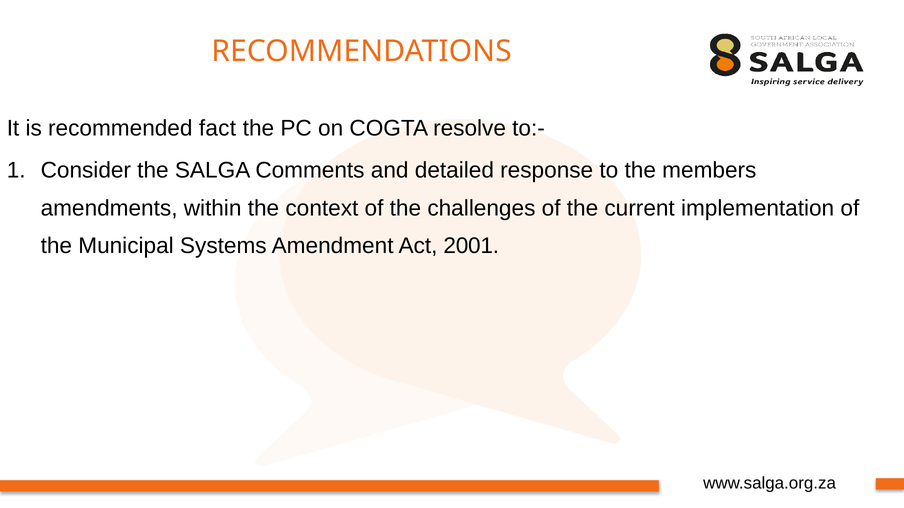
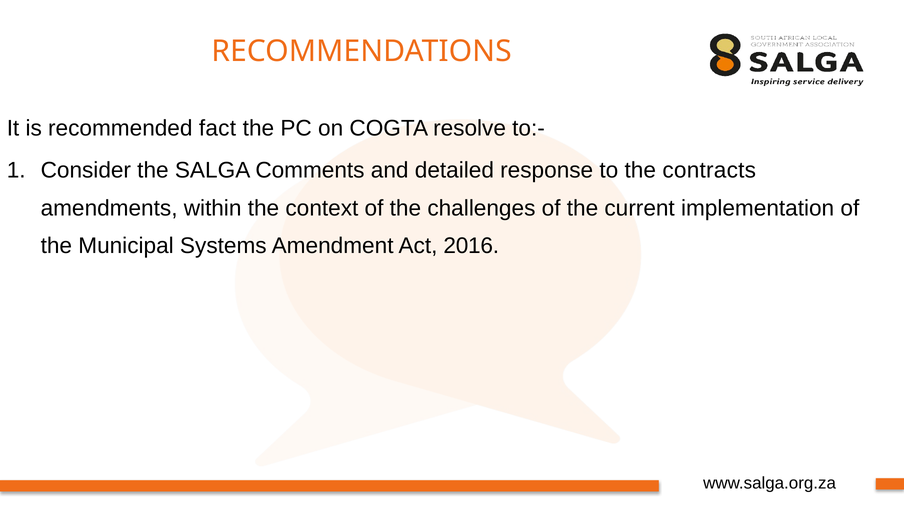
members: members -> contracts
2001: 2001 -> 2016
